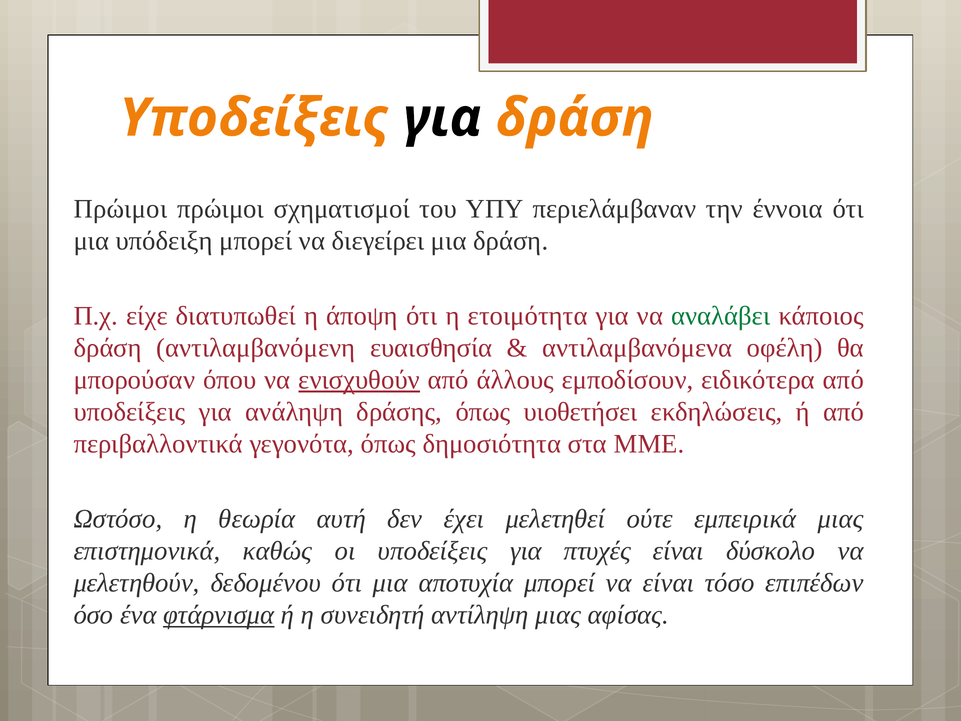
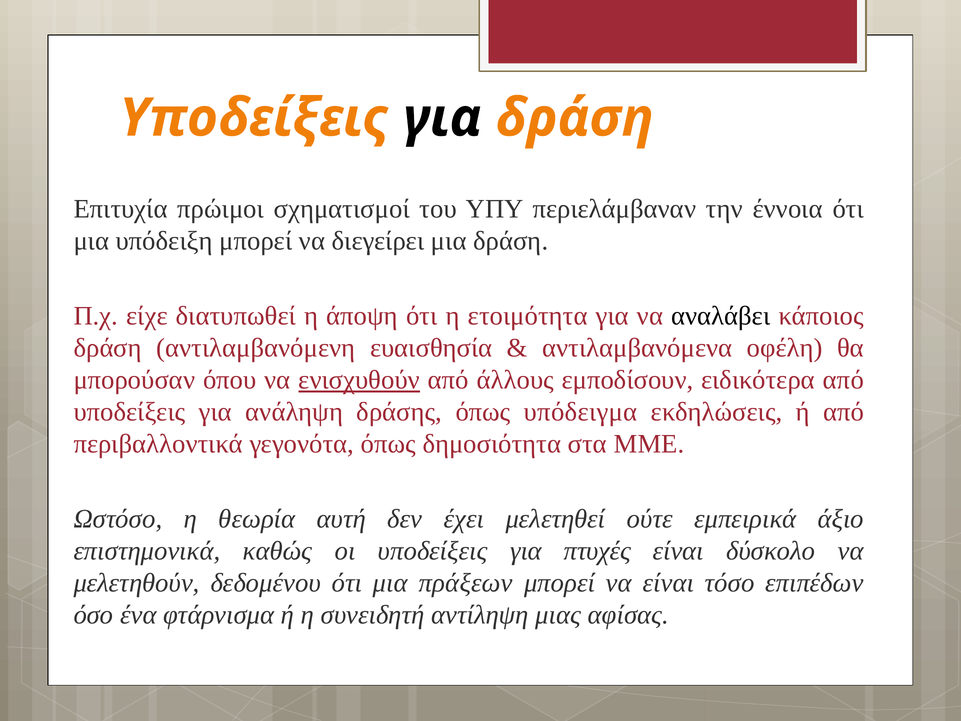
Πρώιμοι at (120, 209): Πρώιμοι -> Επιτυχία
αναλάβει colour: green -> black
υιοθετήσει: υιοθετήσει -> υπόδειγμα
εμπειρικά μιας: μιας -> άξιο
αποτυχία: αποτυχία -> πράξεων
φτάρνισμα underline: present -> none
